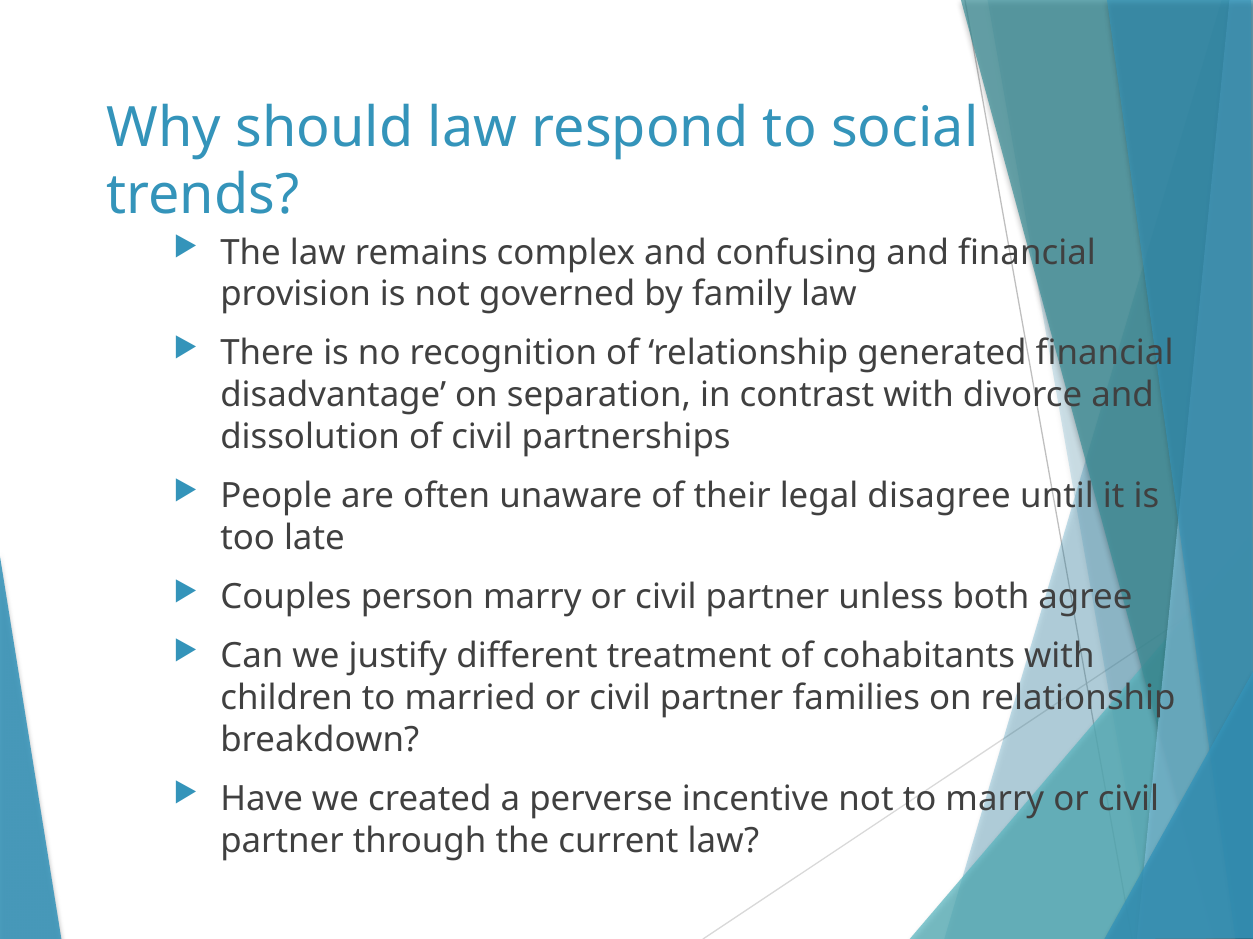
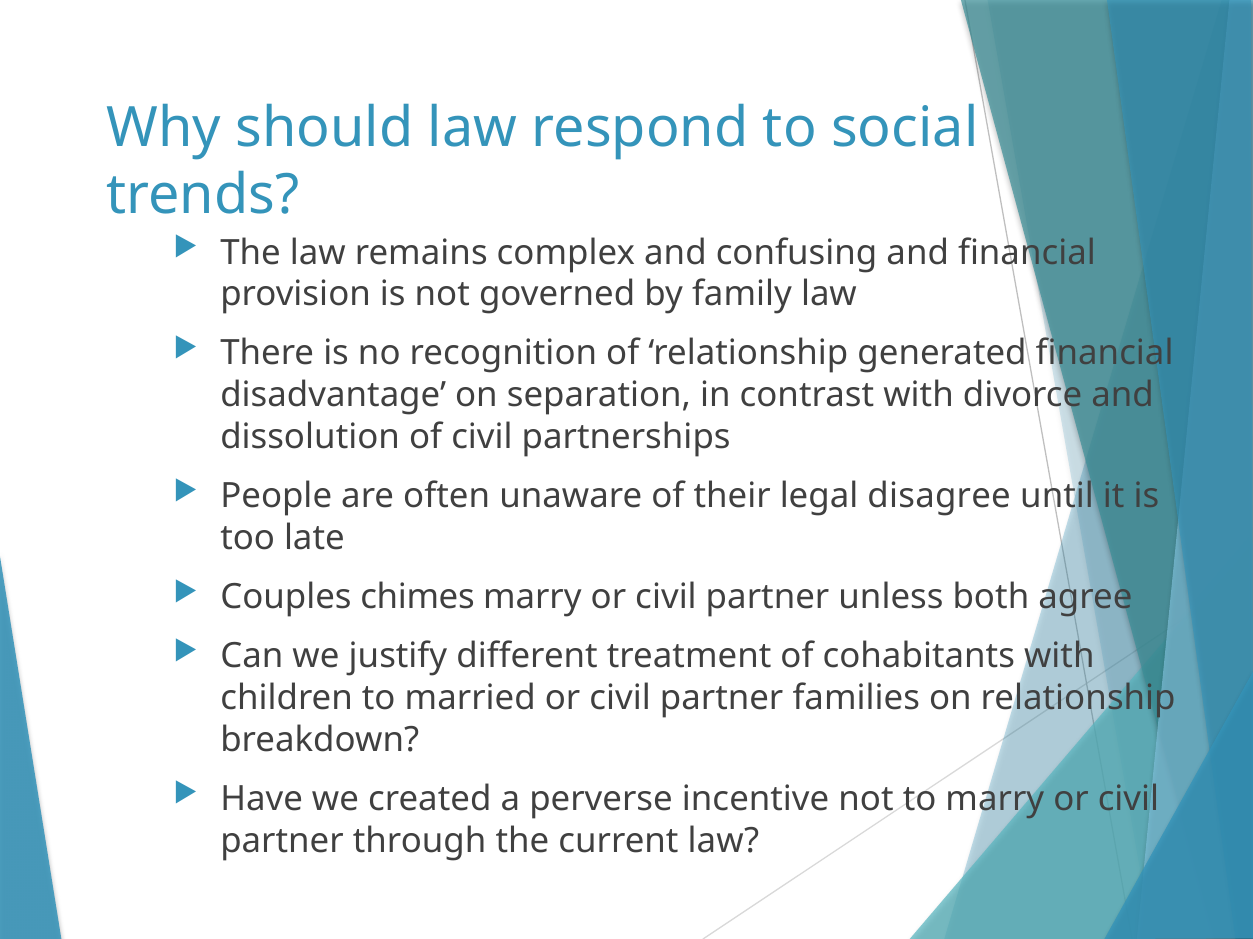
person: person -> chimes
